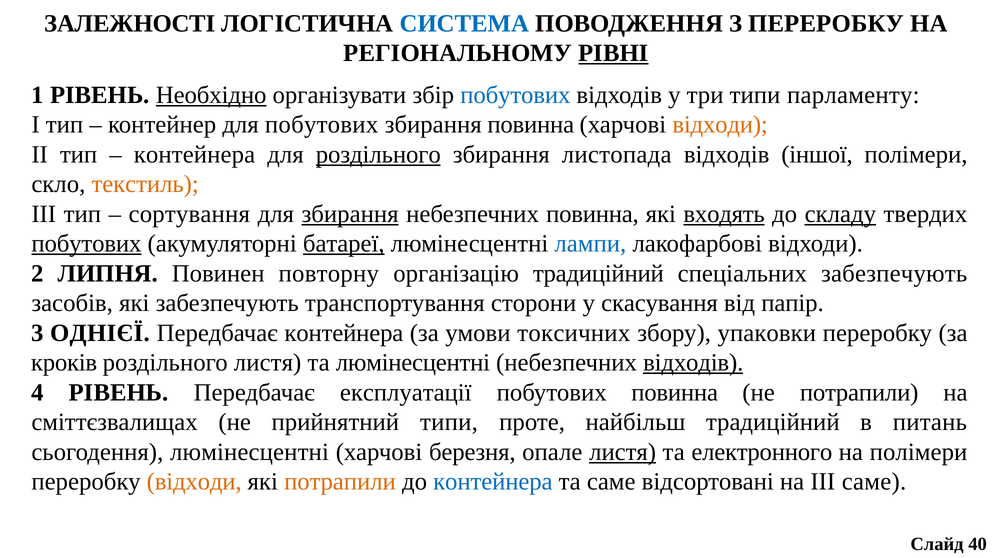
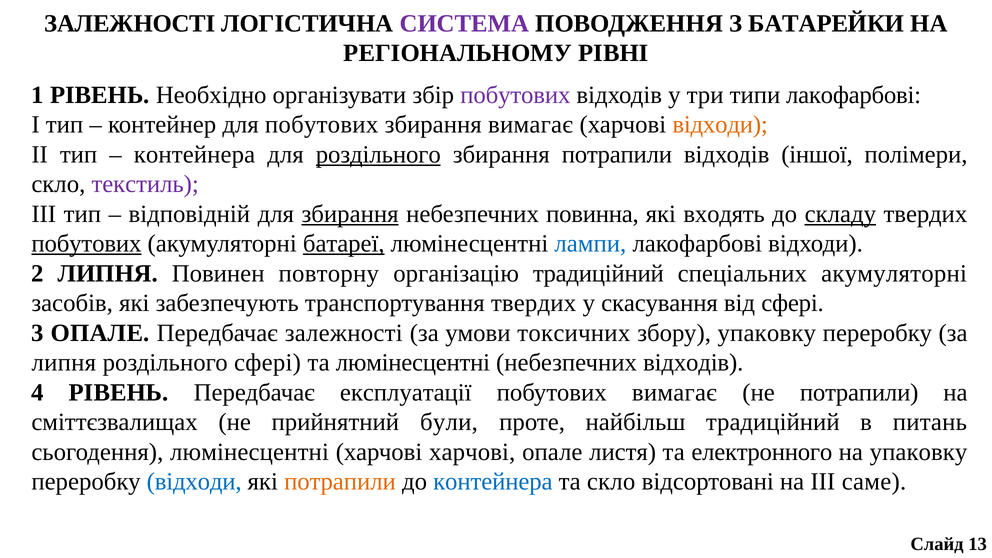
СИСТЕМА colour: blue -> purple
З ПЕРЕРОБКУ: ПЕРЕРОБКУ -> БАТАРЕЙКИ
РІВНІ underline: present -> none
Необхідно underline: present -> none
побутових at (515, 95) colour: blue -> purple
типи парламенту: парламенту -> лакофарбові
збирання повинна: повинна -> вимагає
збирання листопада: листопада -> потрапили
текстиль colour: orange -> purple
сортування: сортування -> відповідній
входять underline: present -> none
спеціальних забезпечують: забезпечують -> акумуляторні
транспортування сторони: сторони -> твердих
від папір: папір -> сфері
3 ОДНІЄЇ: ОДНІЄЇ -> ОПАЛЕ
Передбачає контейнера: контейнера -> залежності
збору упаковки: упаковки -> упаковку
кроків at (64, 363): кроків -> липня
роздільного листя: листя -> сфері
відходів at (693, 363) underline: present -> none
побутових повинна: повинна -> вимагає
прийнятний типи: типи -> були
харчові березня: березня -> харчові
листя at (623, 452) underline: present -> none
на полімери: полімери -> упаковку
відходи at (194, 482) colour: orange -> blue
та саме: саме -> скло
40: 40 -> 13
